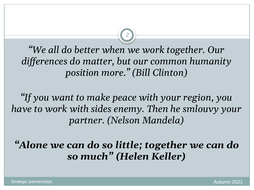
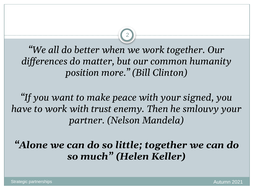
region: region -> signed
sides: sides -> trust
